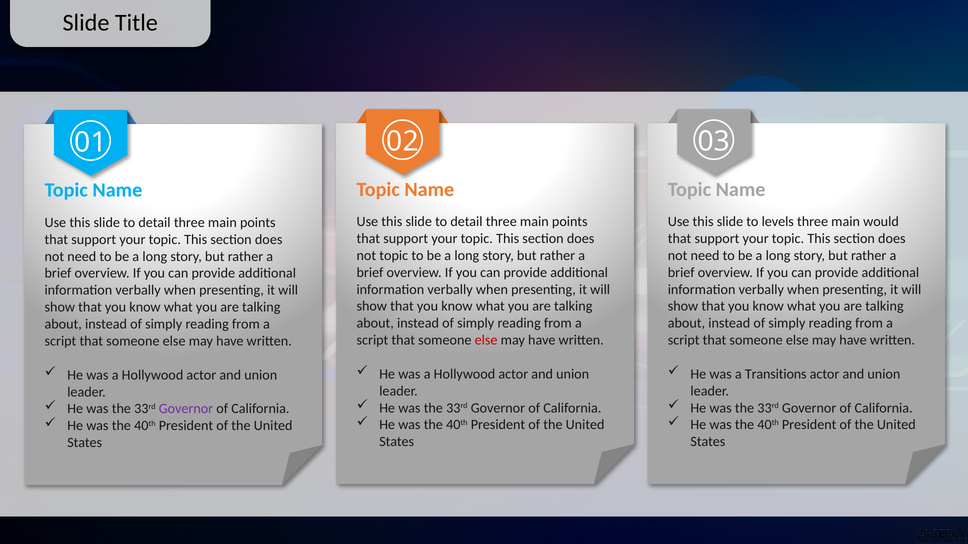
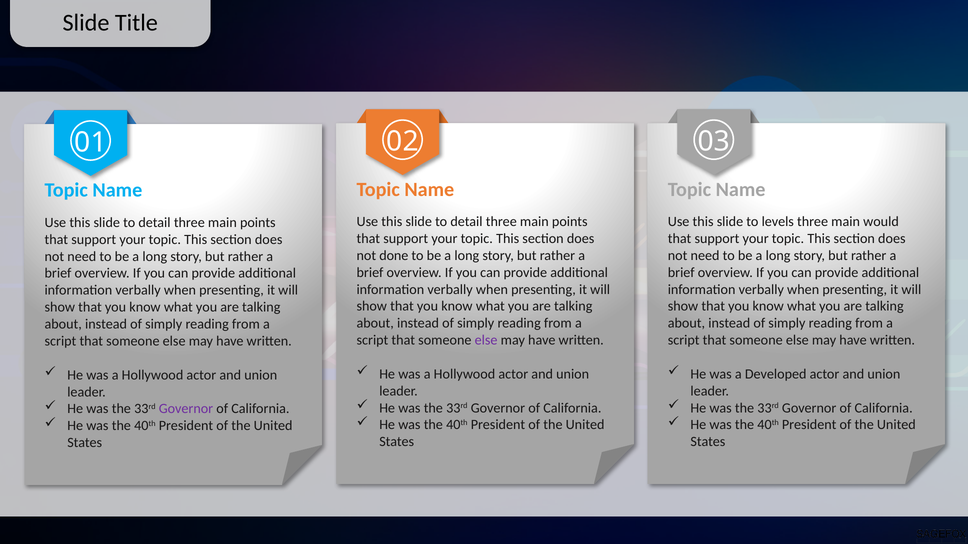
not topic: topic -> done
else at (486, 340) colour: red -> purple
Transitions: Transitions -> Developed
